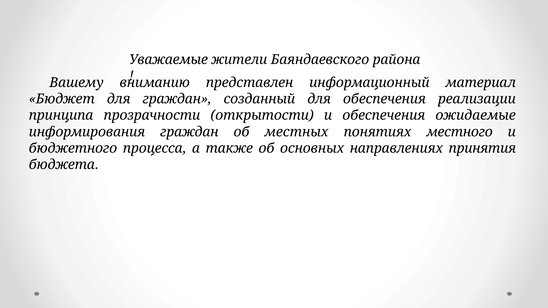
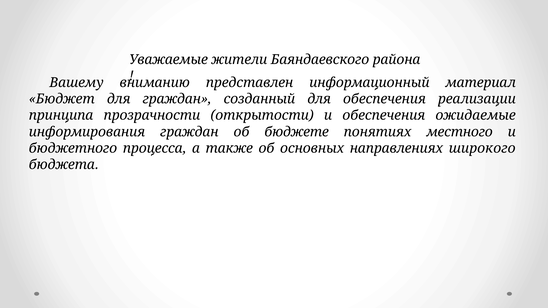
местных: местных -> бюджете
принятия: принятия -> широкого
